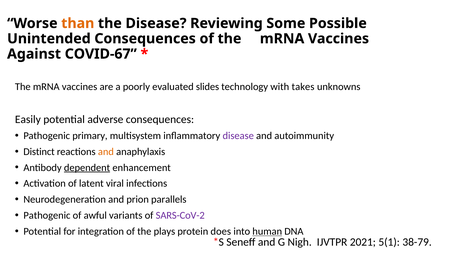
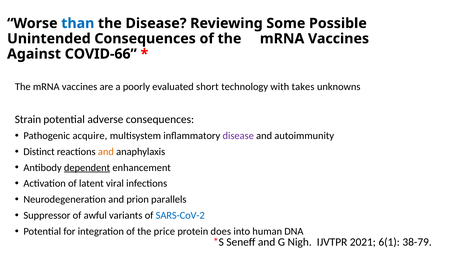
than colour: orange -> blue
COVID-67: COVID-67 -> COVID-66
slides: slides -> short
Easily: Easily -> Strain
primary: primary -> acquire
Pathogenic at (47, 216): Pathogenic -> Suppressor
SARS-CoV-2 colour: purple -> blue
plays: plays -> price
human underline: present -> none
5(1: 5(1 -> 6(1
